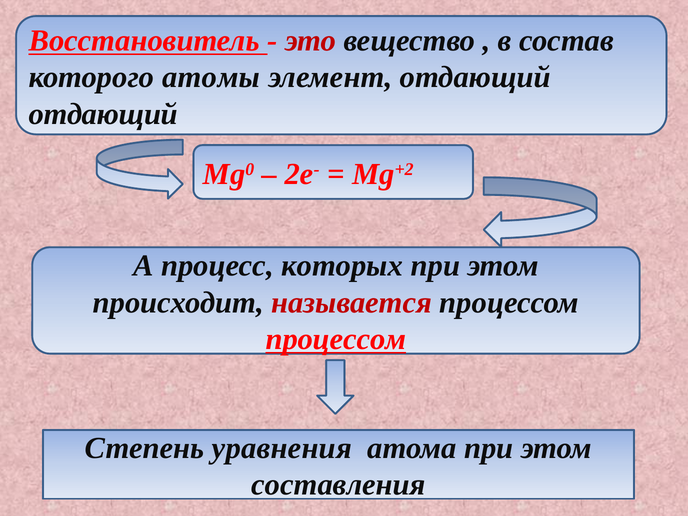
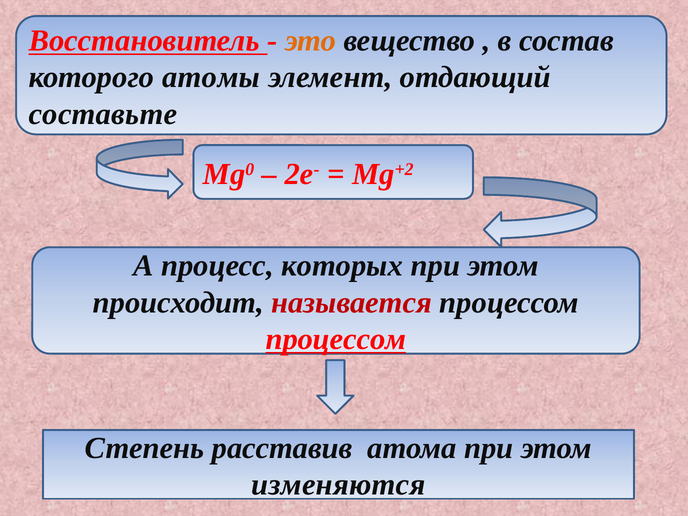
это colour: red -> orange
отдающий at (103, 114): отдающий -> составьте
уравнения: уравнения -> расставив
составления: составления -> изменяются
